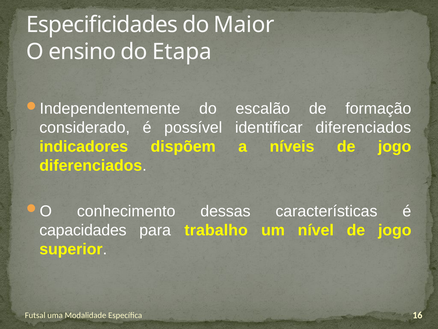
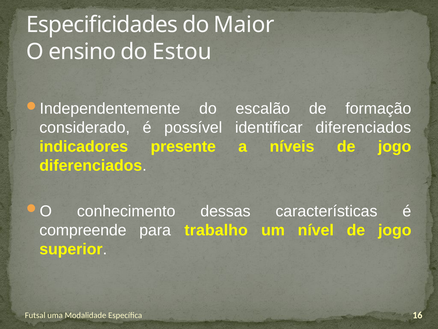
Etapa: Etapa -> Estou
dispõem: dispõem -> presente
capacidades: capacidades -> compreende
